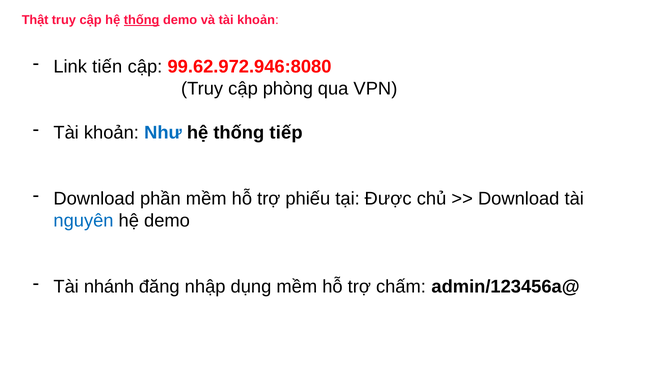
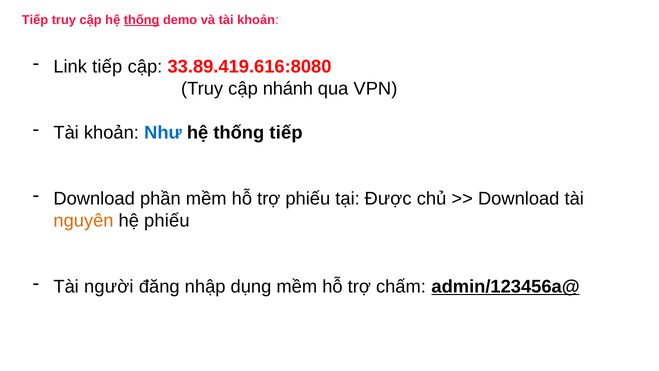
Thật at (35, 20): Thật -> Tiếp
Link tiến: tiến -> tiếp
99.62.972.946:8080: 99.62.972.946:8080 -> 33.89.419.616:8080
phòng: phòng -> nhánh
nguyên colour: blue -> orange
hệ demo: demo -> phiếu
nhánh: nhánh -> người
admin/123456a@ underline: none -> present
